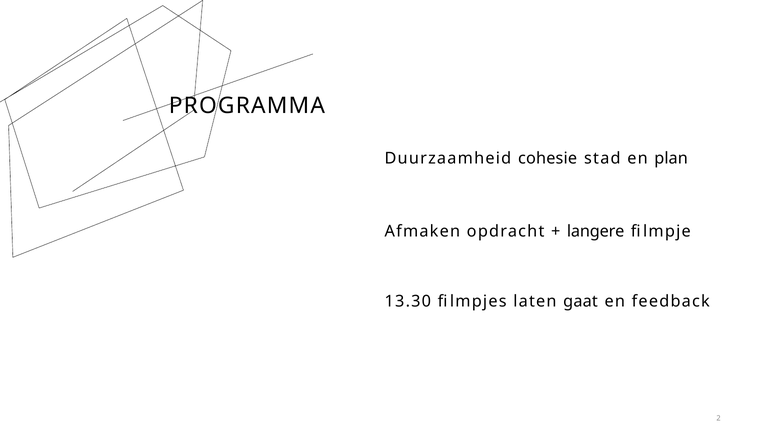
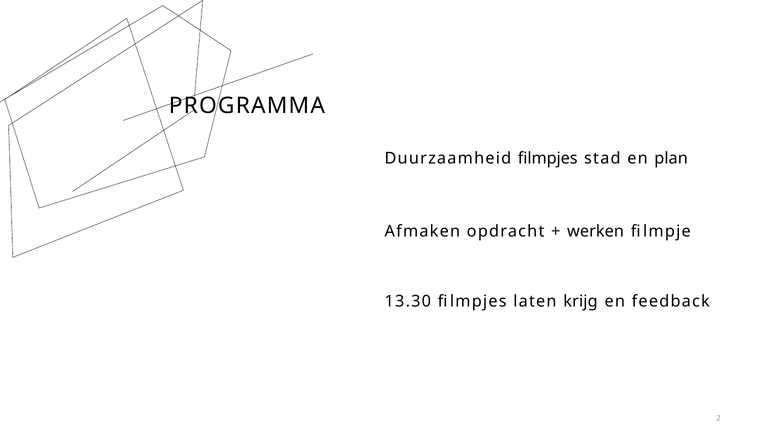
Duurzaamheid cohesie: cohesie -> filmpjes
langere: langere -> werken
gaat: gaat -> krijg
